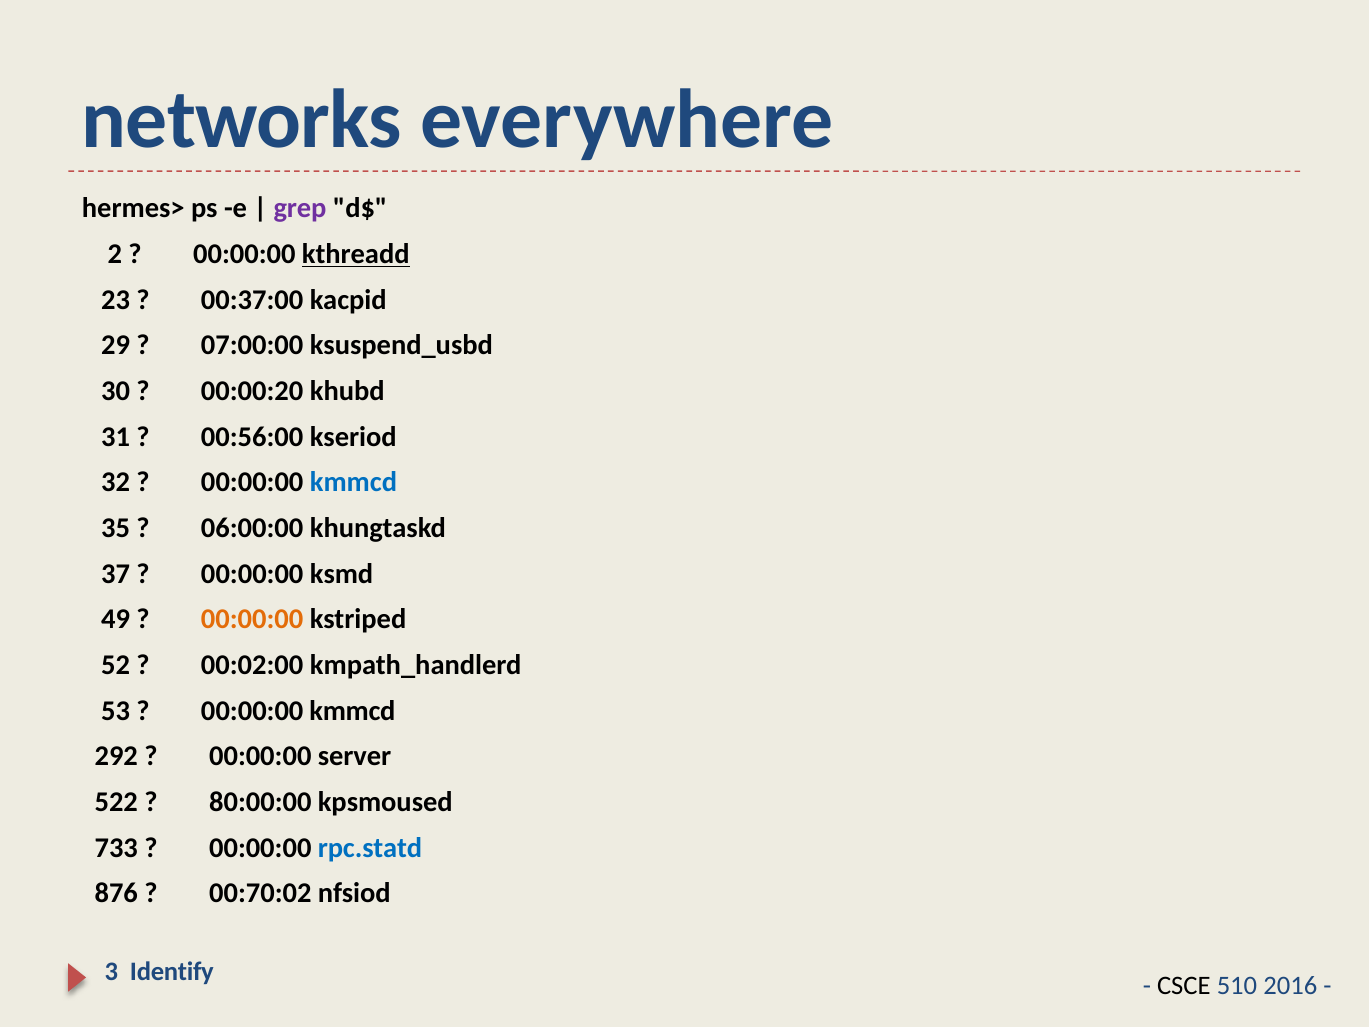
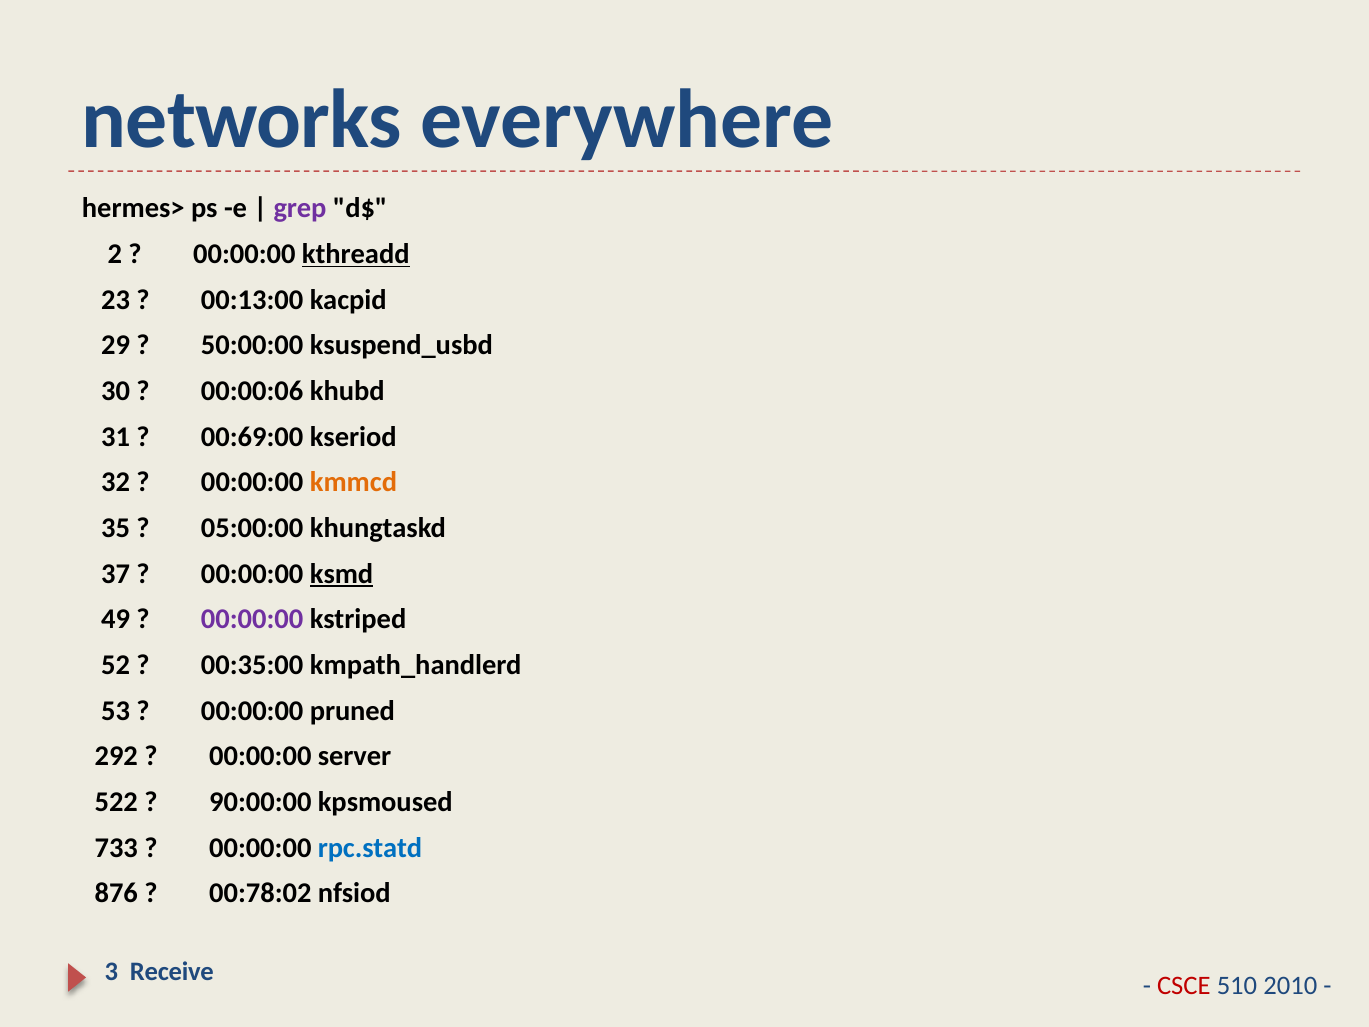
00:37:00: 00:37:00 -> 00:13:00
07:00:00: 07:00:00 -> 50:00:00
00:00:20: 00:00:20 -> 00:00:06
00:56:00: 00:56:00 -> 00:69:00
kmmcd at (353, 482) colour: blue -> orange
06:00:00: 06:00:00 -> 05:00:00
ksmd underline: none -> present
00:00:00 at (252, 619) colour: orange -> purple
00:02:00: 00:02:00 -> 00:35:00
kmmcd at (352, 711): kmmcd -> pruned
80:00:00: 80:00:00 -> 90:00:00
00:70:02: 00:70:02 -> 00:78:02
Identify: Identify -> Receive
CSCE colour: black -> red
2016: 2016 -> 2010
